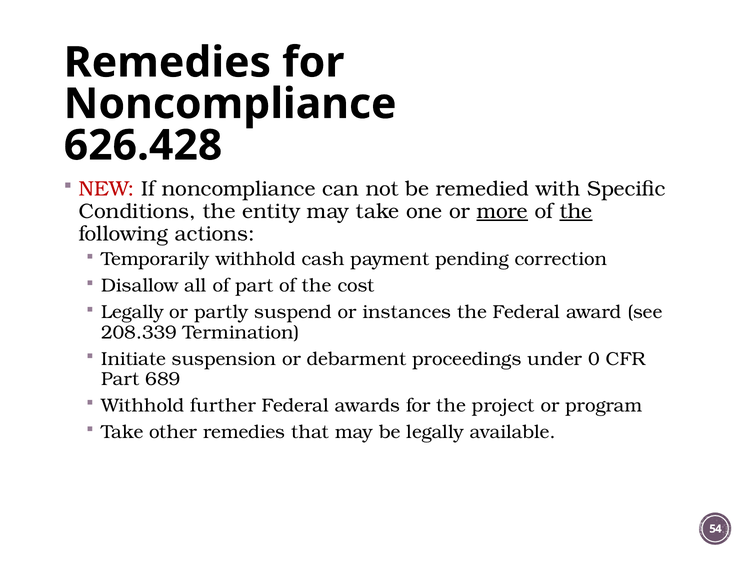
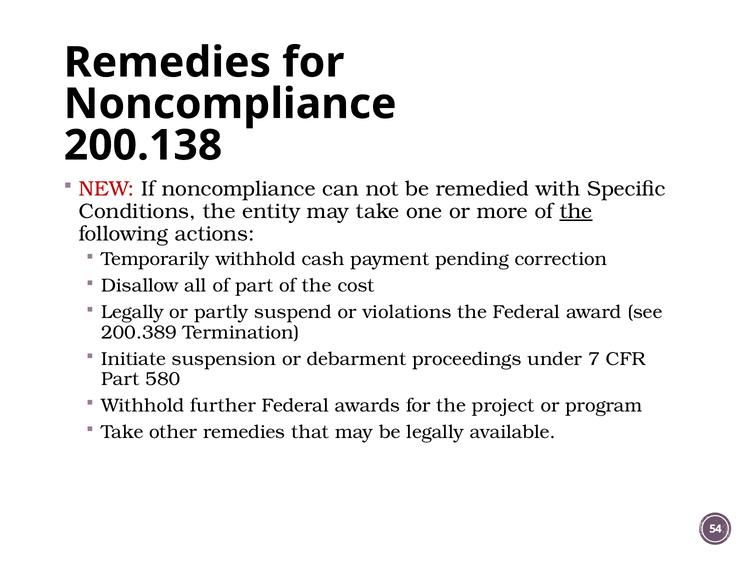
626.428: 626.428 -> 200.138
more underline: present -> none
instances: instances -> violations
208.339: 208.339 -> 200.389
0: 0 -> 7
689: 689 -> 580
